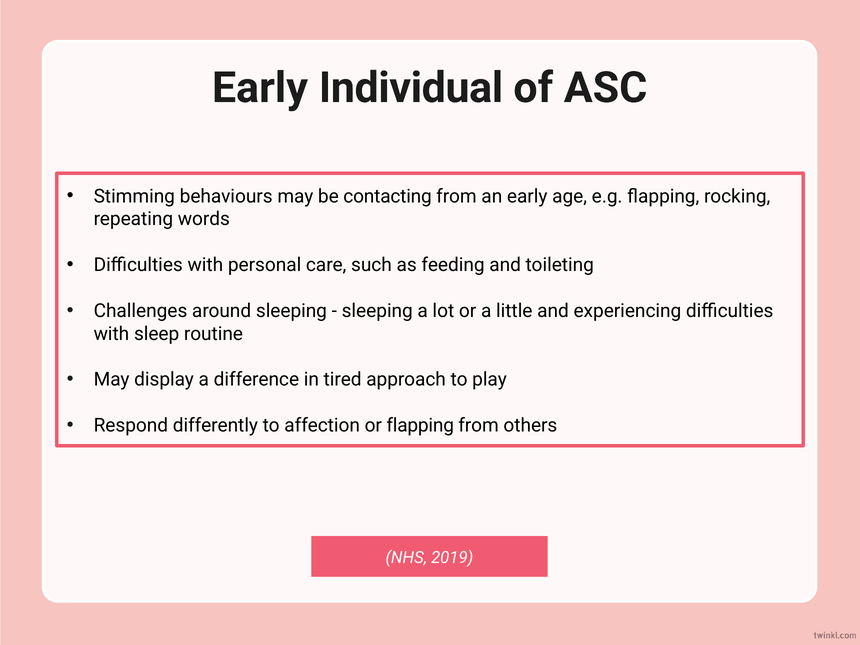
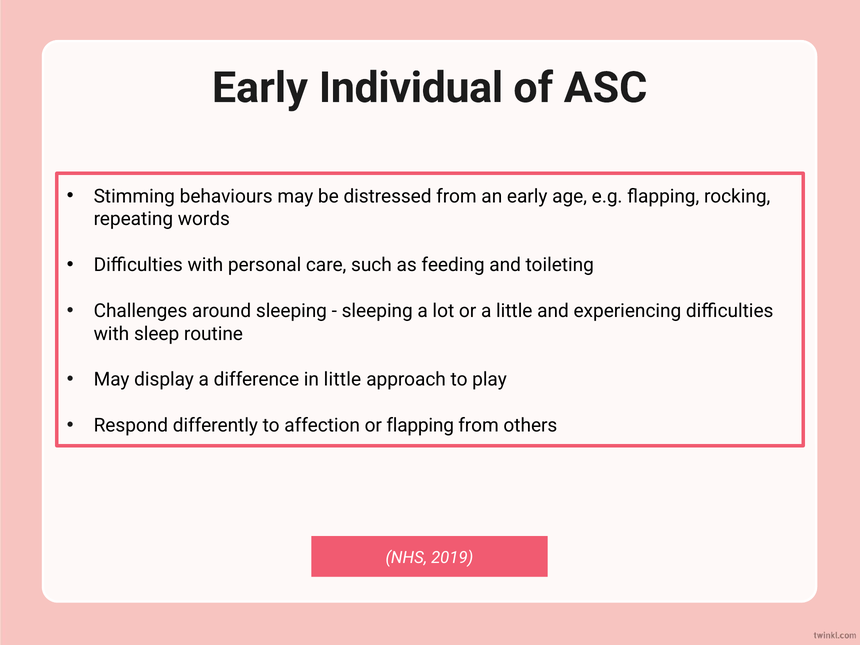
contacting: contacting -> distressed
in tired: tired -> little
